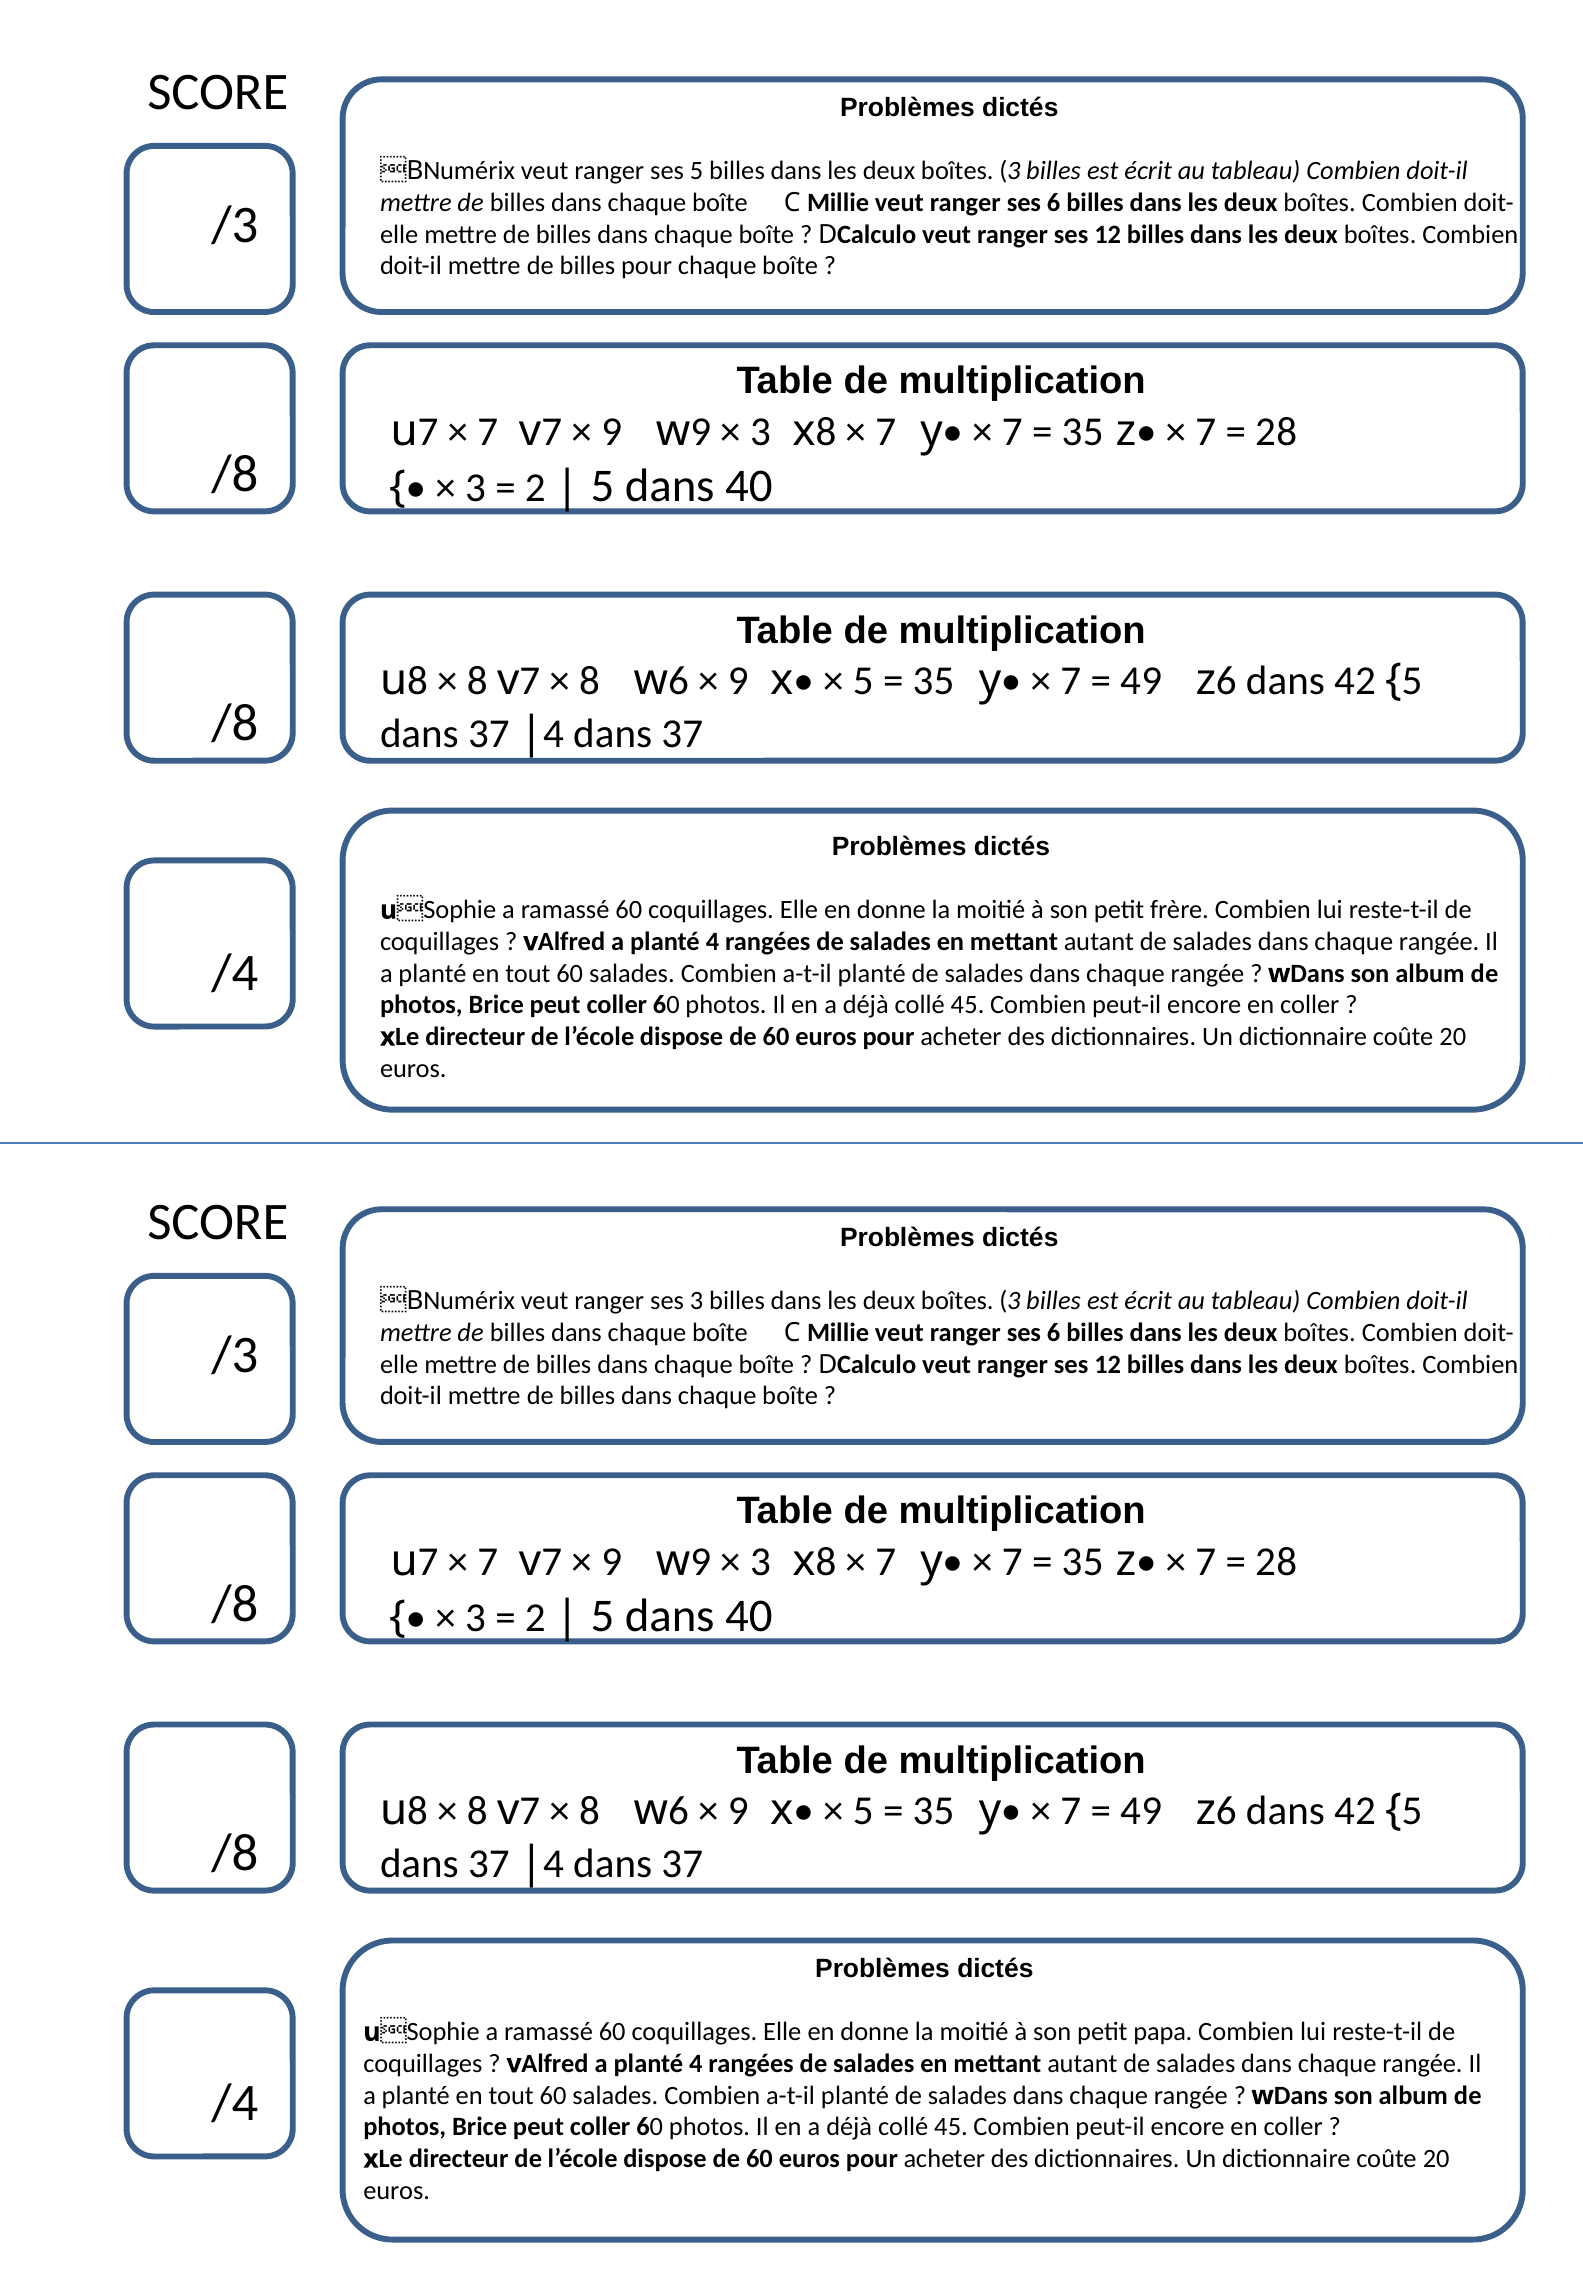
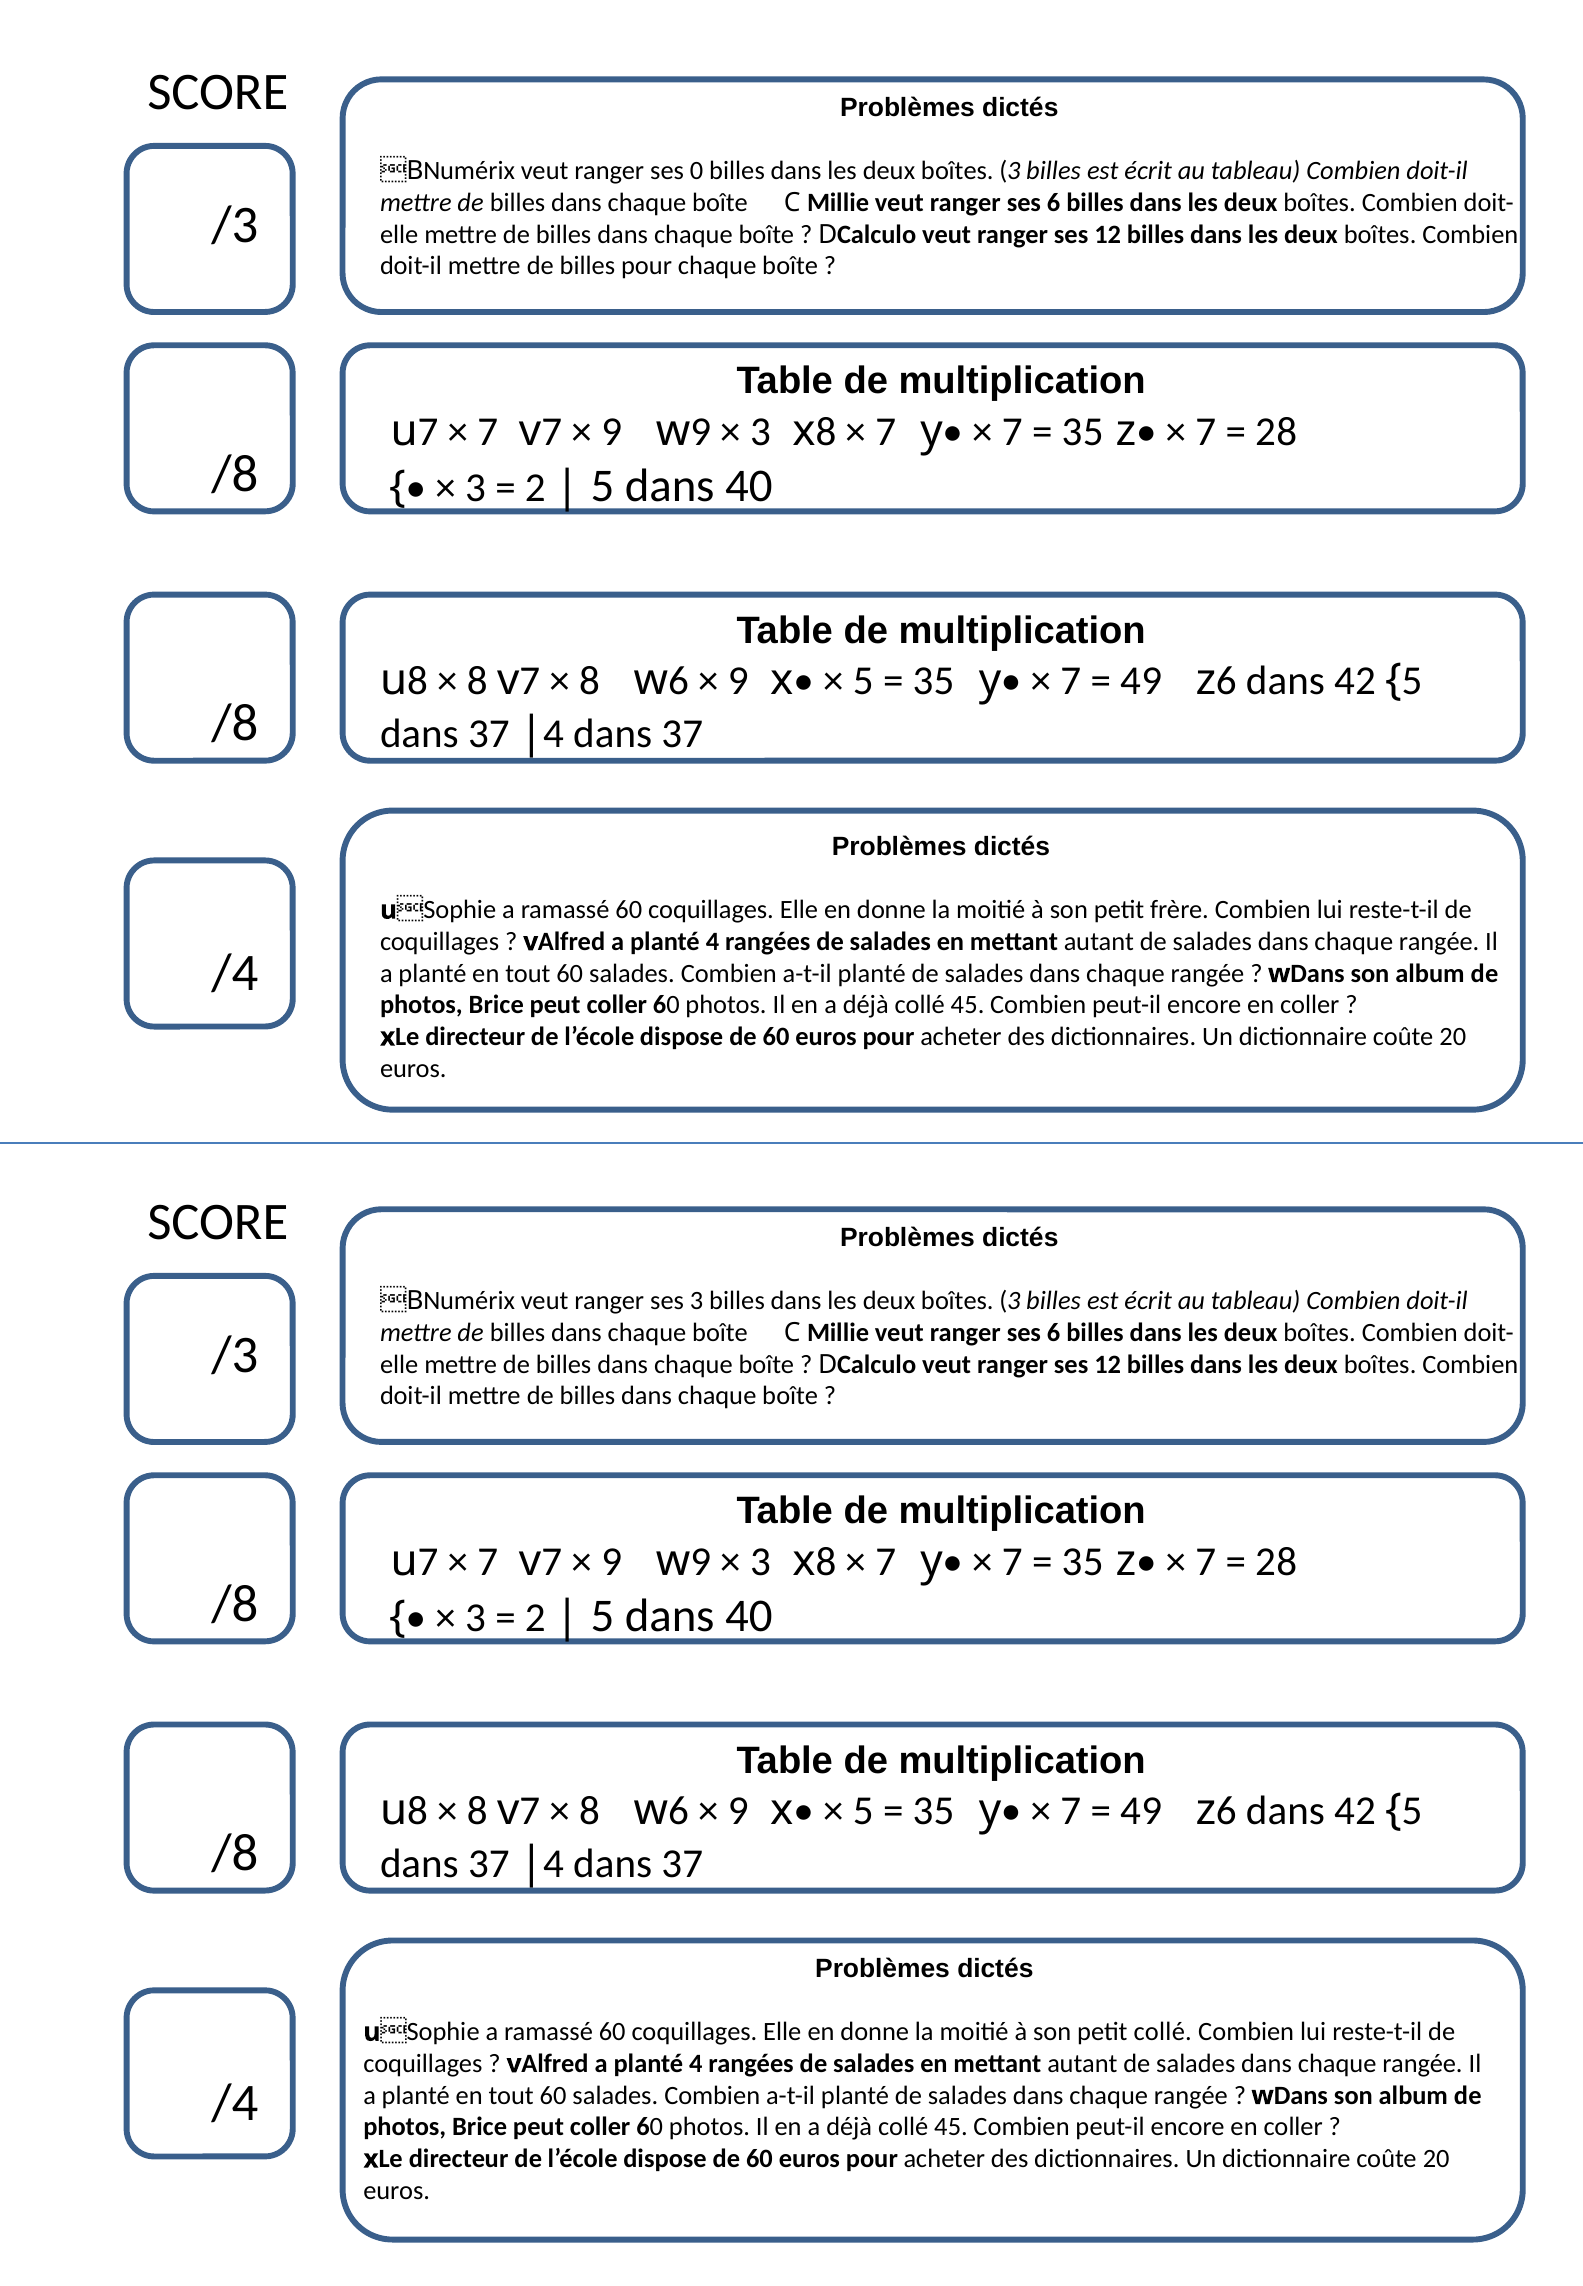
ses 5: 5 -> 0
petit papa: papa -> collé
